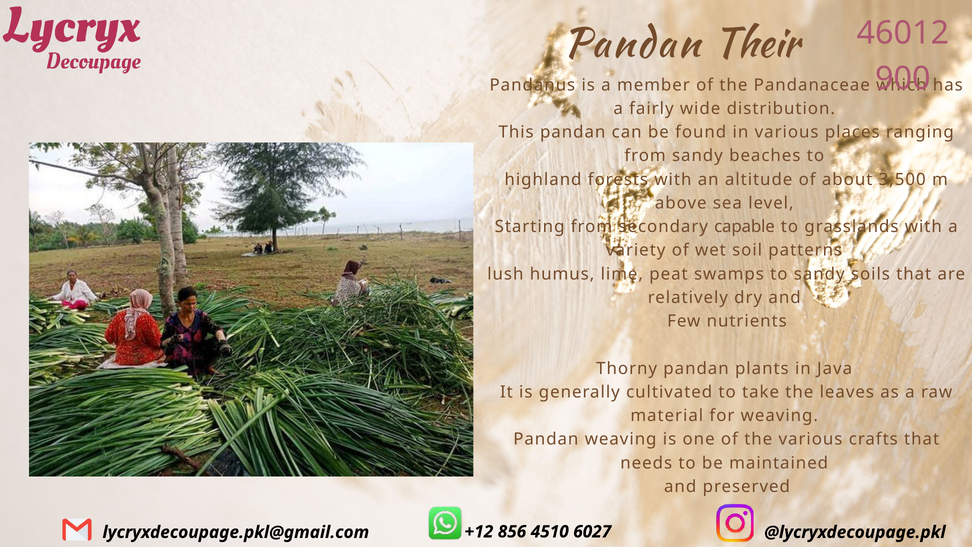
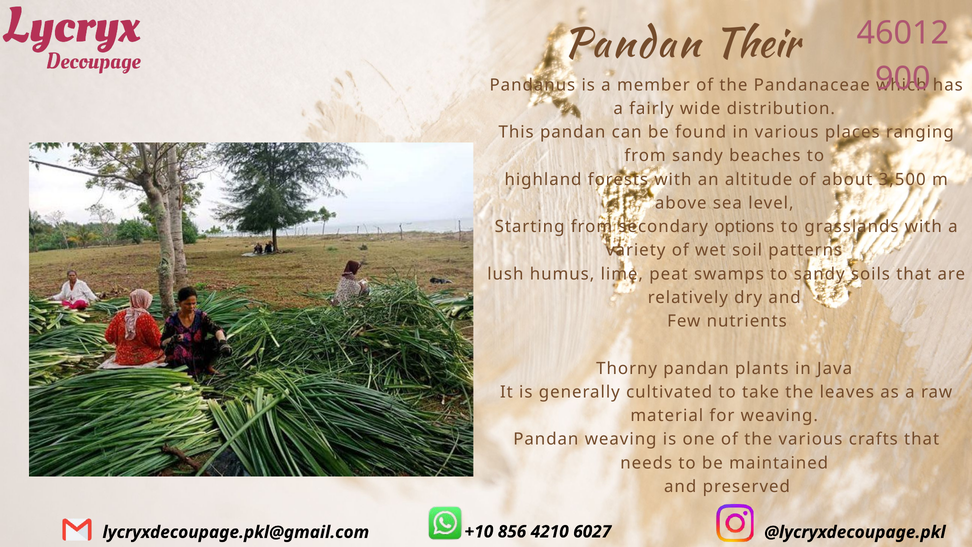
capable: capable -> options
+12: +12 -> +10
4510: 4510 -> 4210
